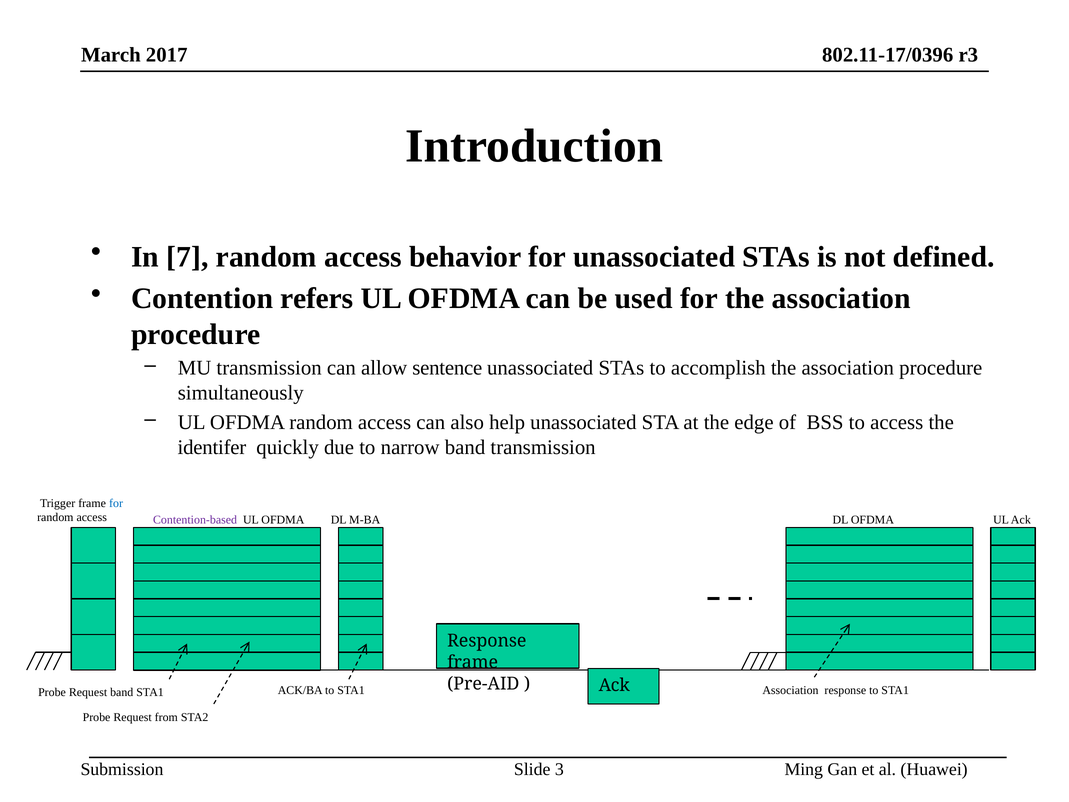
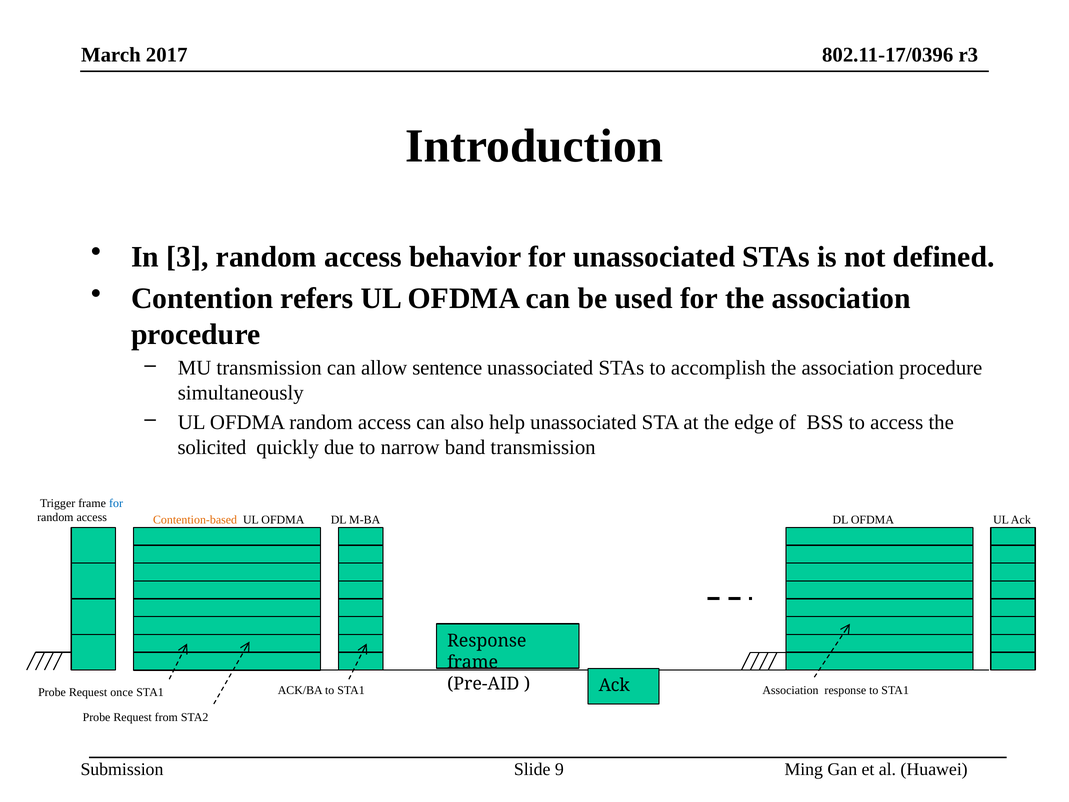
7: 7 -> 3
identifer: identifer -> solicited
Contention-based colour: purple -> orange
Request band: band -> once
3: 3 -> 9
